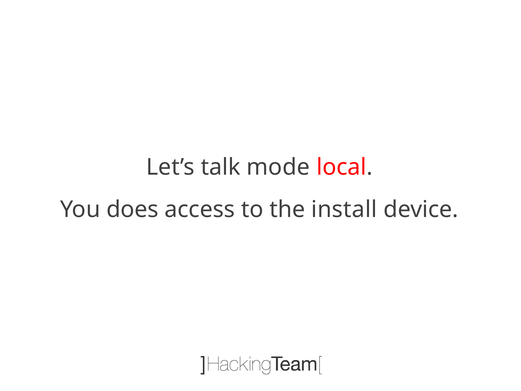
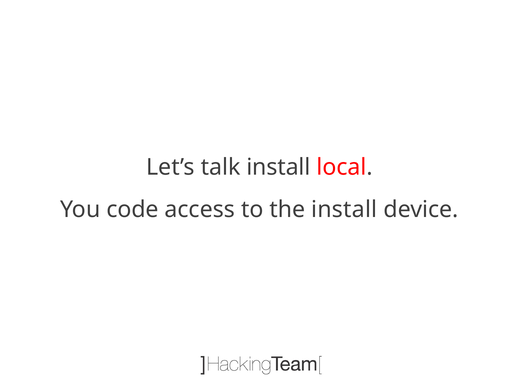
talk mode: mode -> install
does: does -> code
